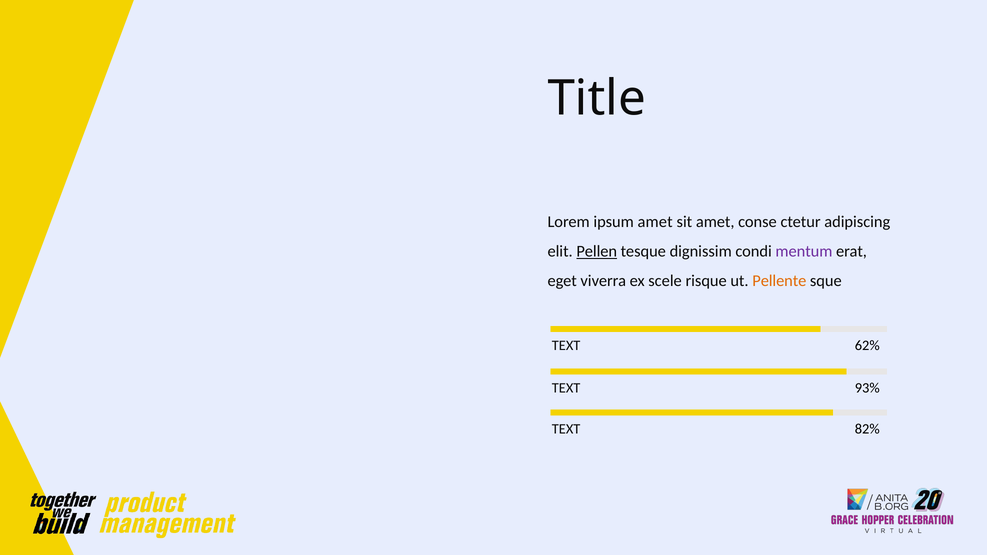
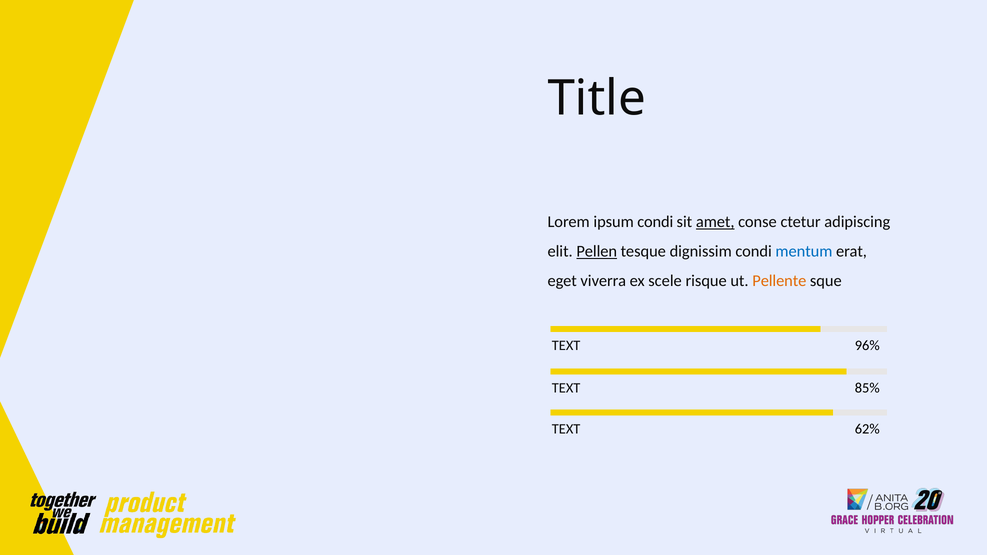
ipsum amet: amet -> condi
amet at (715, 222) underline: none -> present
mentum colour: purple -> blue
62%: 62% -> 96%
93%: 93% -> 85%
82%: 82% -> 62%
